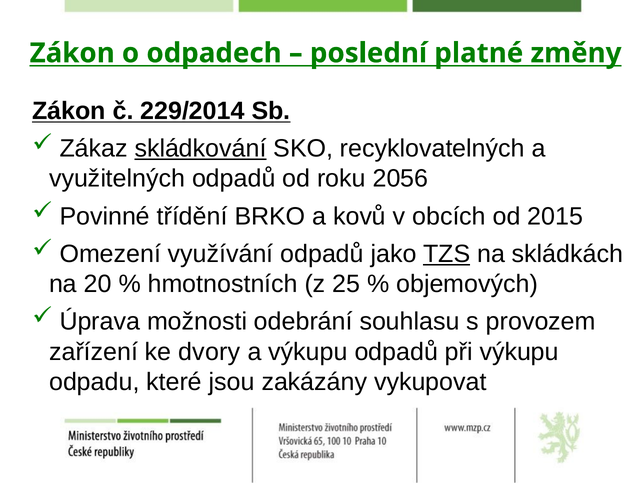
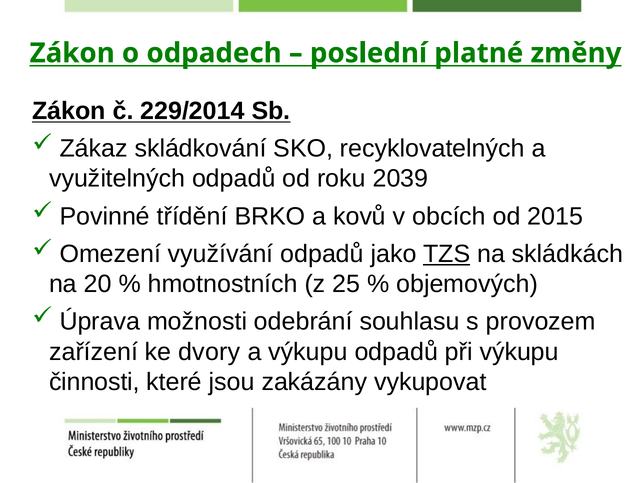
skládkování underline: present -> none
2056: 2056 -> 2039
odpadu: odpadu -> činnosti
